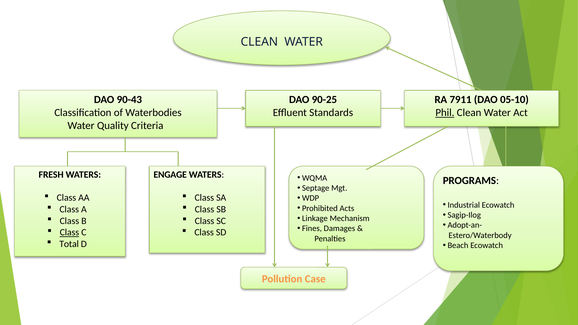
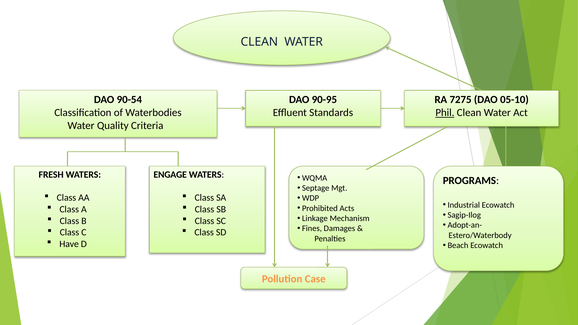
90-43: 90-43 -> 90-54
90-25: 90-25 -> 90-95
7911: 7911 -> 7275
Class at (69, 233) underline: present -> none
Total: Total -> Have
